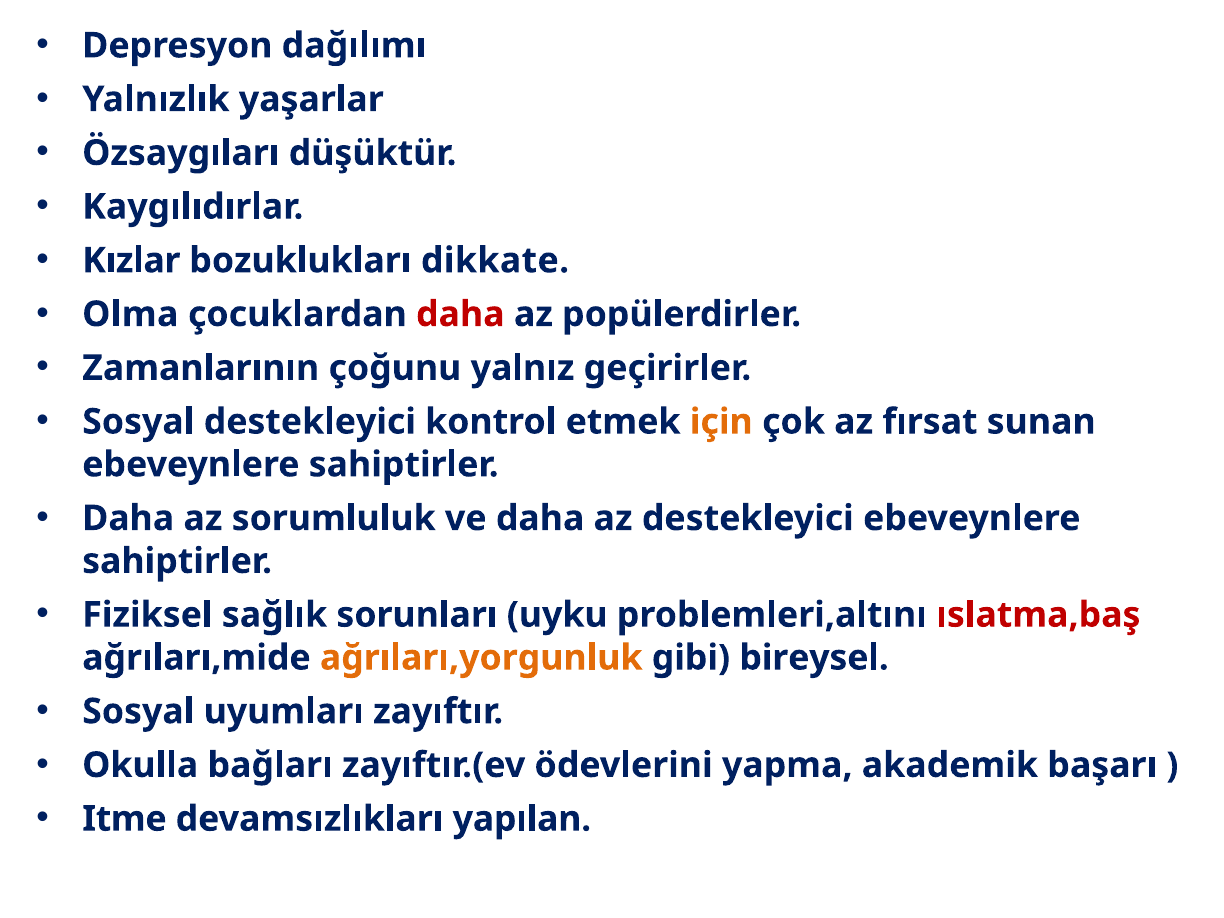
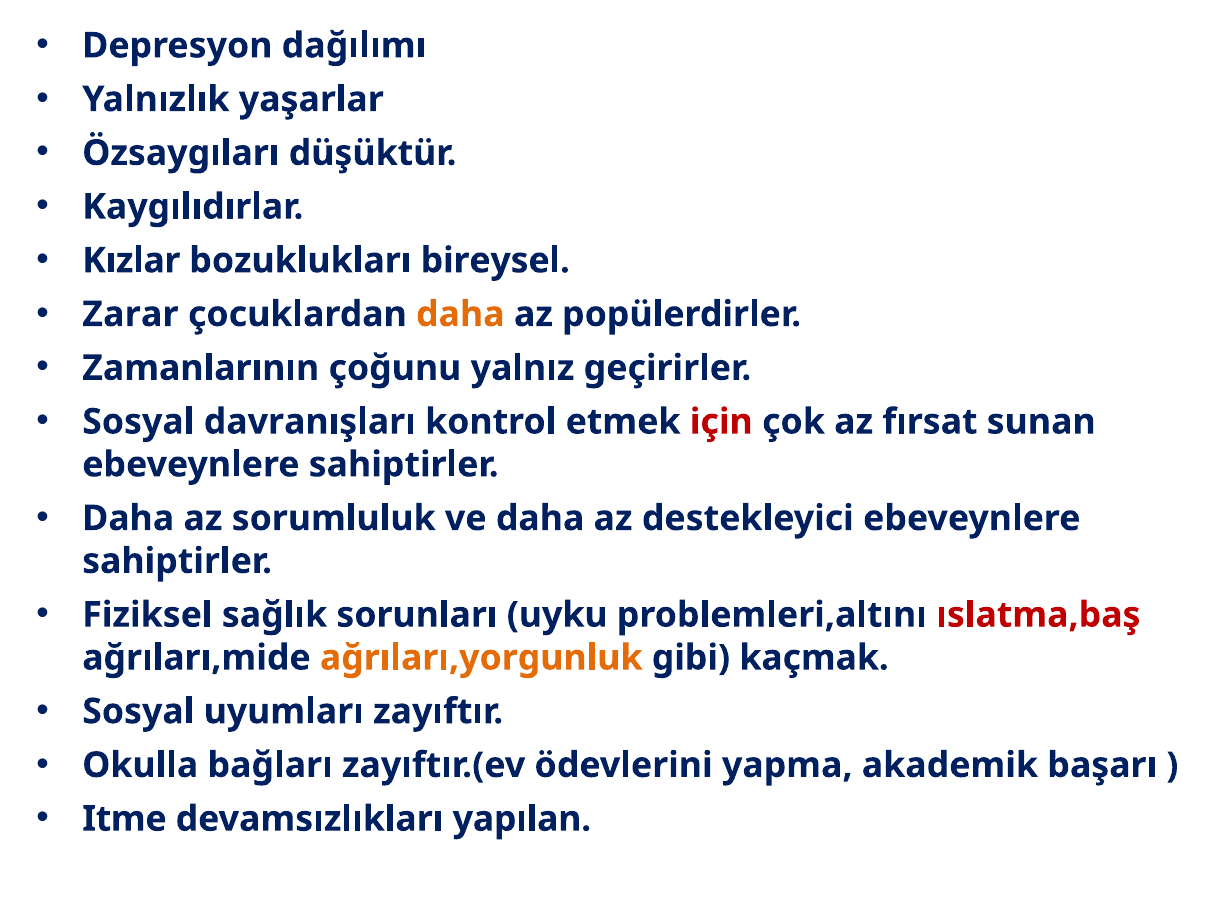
dikkate: dikkate -> bireysel
Olma: Olma -> Zarar
daha at (460, 314) colour: red -> orange
Sosyal destekleyici: destekleyici -> davranışları
için colour: orange -> red
bireysel: bireysel -> kaçmak
